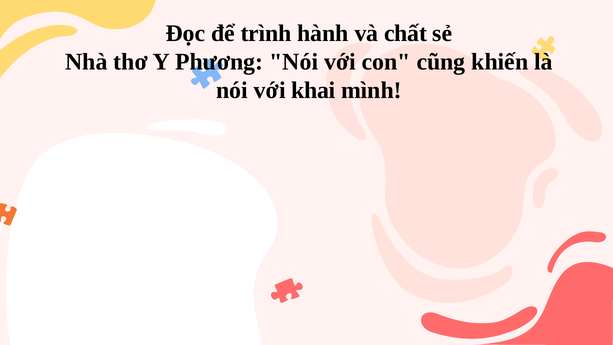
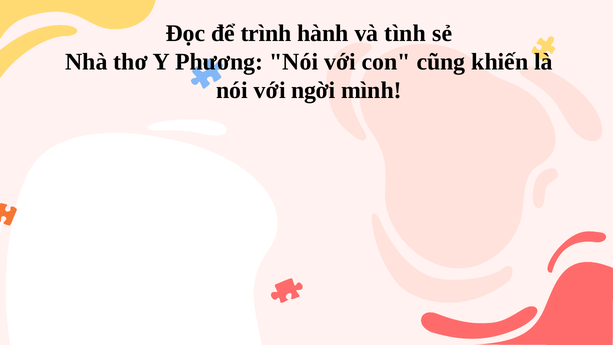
chất: chất -> tình
khai: khai -> ngời
